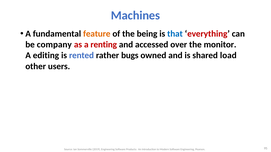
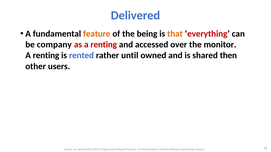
Machines: Machines -> Delivered
that colour: blue -> orange
editing at (46, 56): editing -> renting
bugs: bugs -> until
load: load -> then
